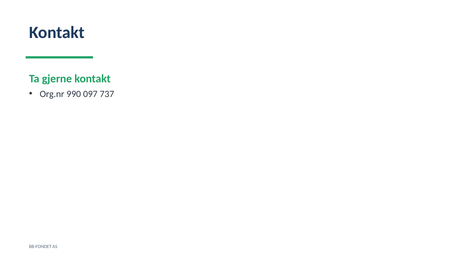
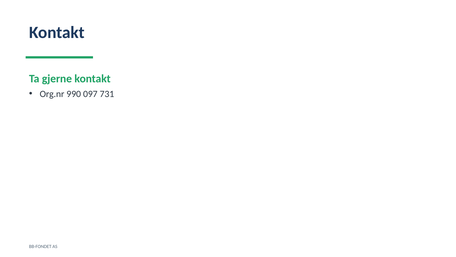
737: 737 -> 731
